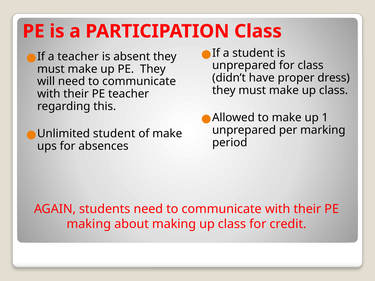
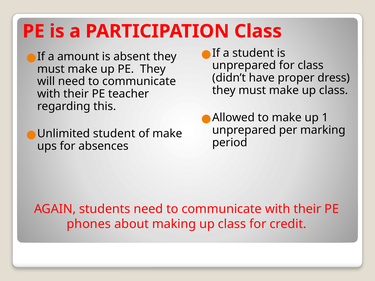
a teacher: teacher -> amount
making at (89, 224): making -> phones
